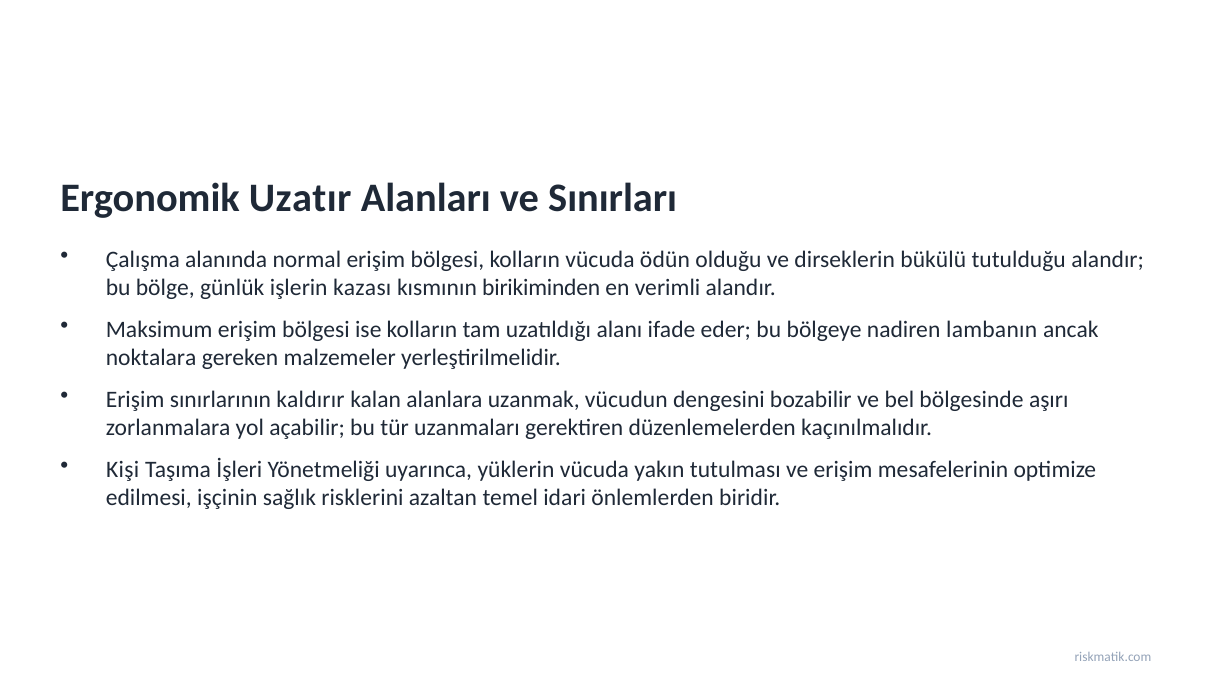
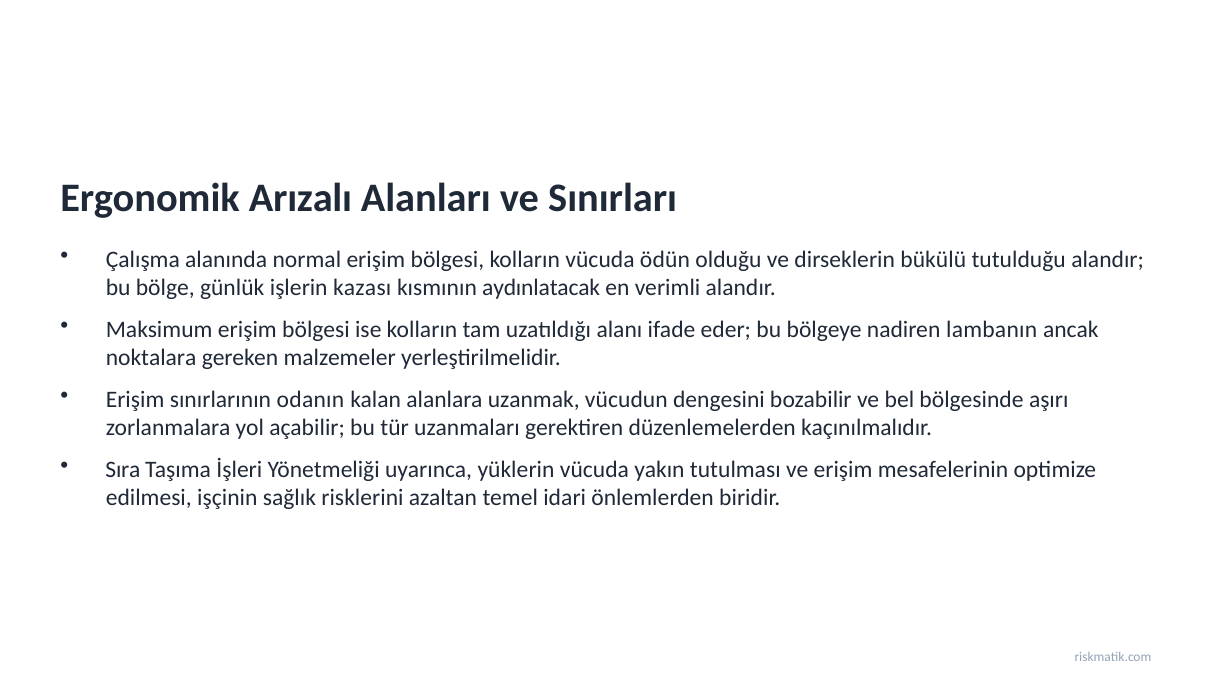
Uzatır: Uzatır -> Arızalı
birikiminden: birikiminden -> aydınlatacak
kaldırır: kaldırır -> odanın
Kişi: Kişi -> Sıra
